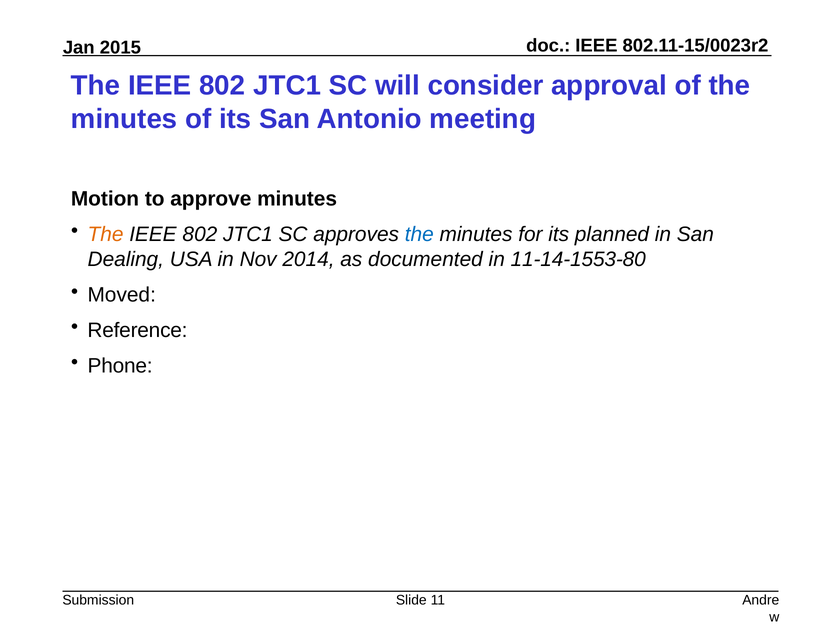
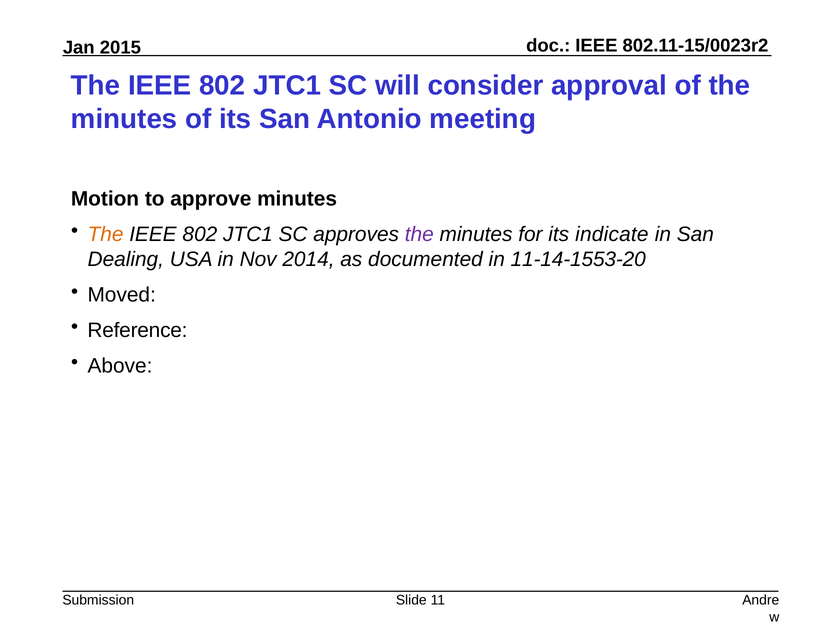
the at (419, 234) colour: blue -> purple
planned: planned -> indicate
11-14-1553-80: 11-14-1553-80 -> 11-14-1553-20
Phone: Phone -> Above
